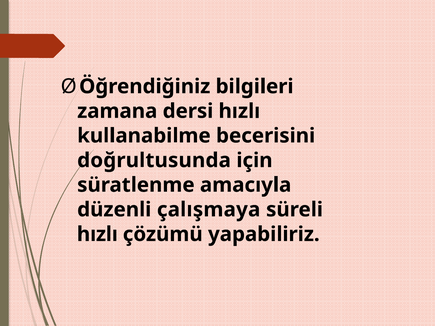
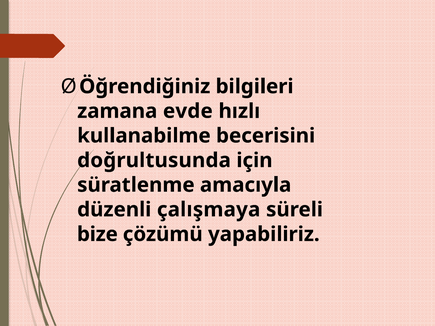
dersi: dersi -> evde
hızlı at (97, 234): hızlı -> bize
